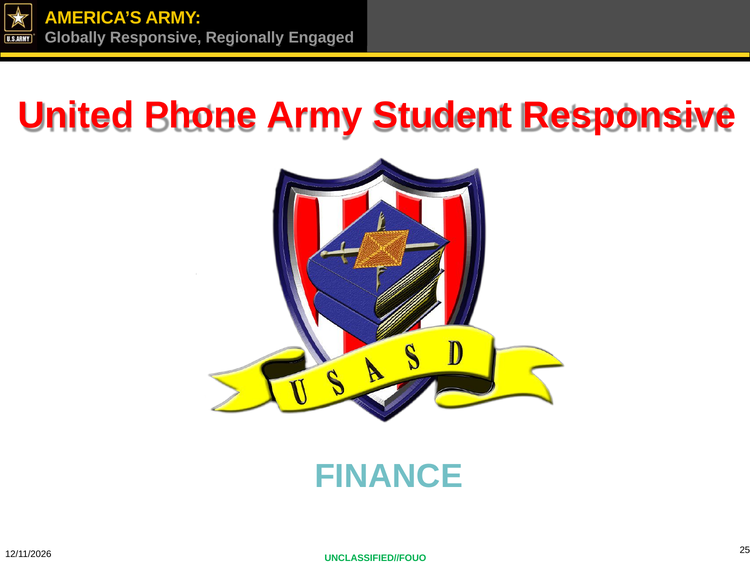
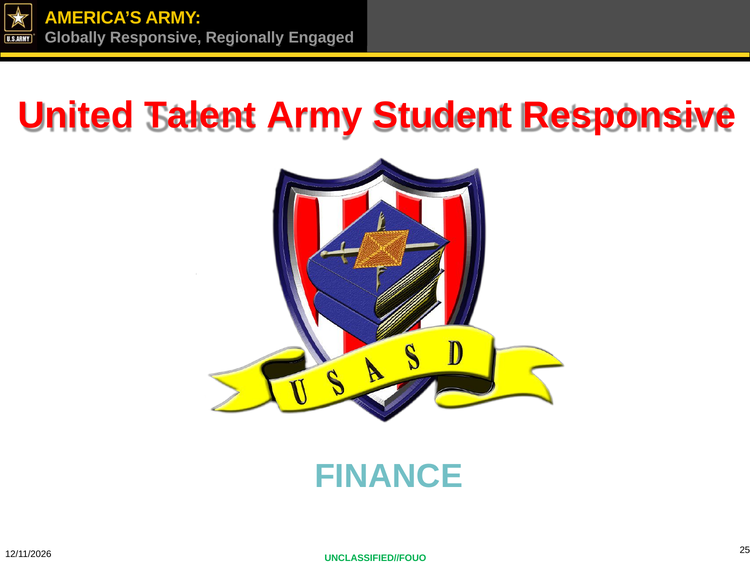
Phone: Phone -> Talent
